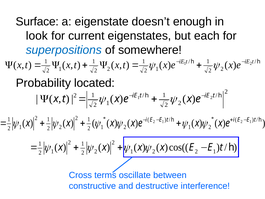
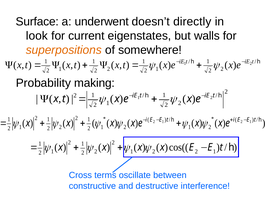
eigenstate: eigenstate -> underwent
enough: enough -> directly
each: each -> walls
superpositions colour: blue -> orange
located: located -> making
